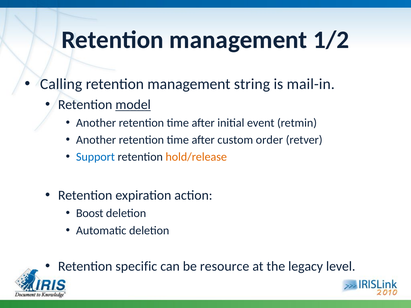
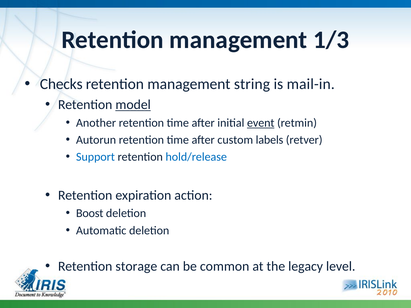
1/2: 1/2 -> 1/3
Calling: Calling -> Checks
event underline: none -> present
Another at (96, 140): Another -> Autorun
order: order -> labels
hold/release colour: orange -> blue
specific: specific -> storage
resource: resource -> common
